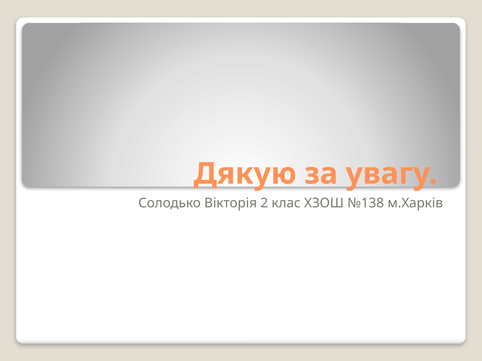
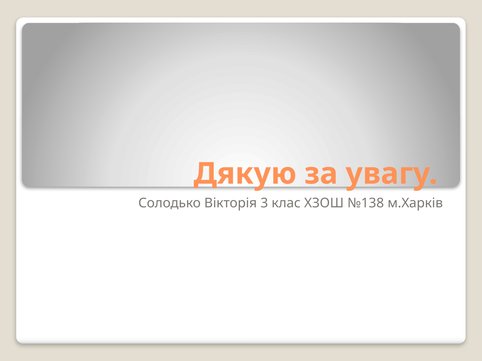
2: 2 -> 3
